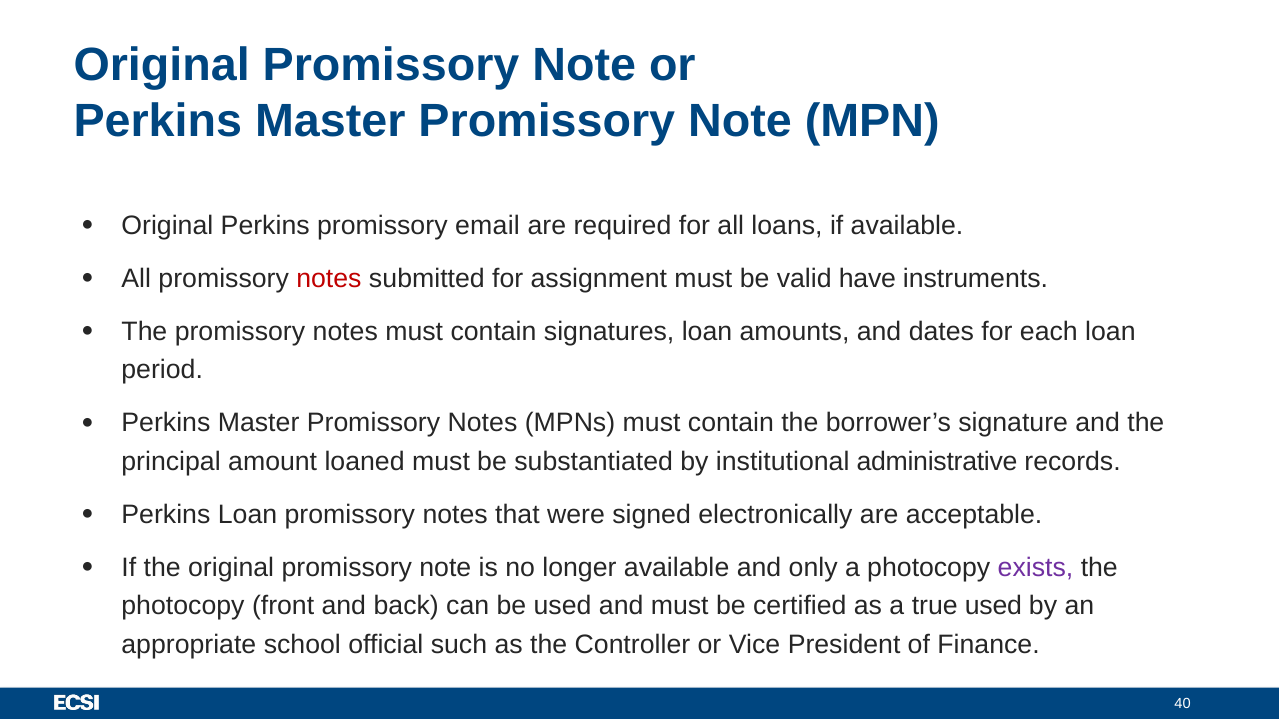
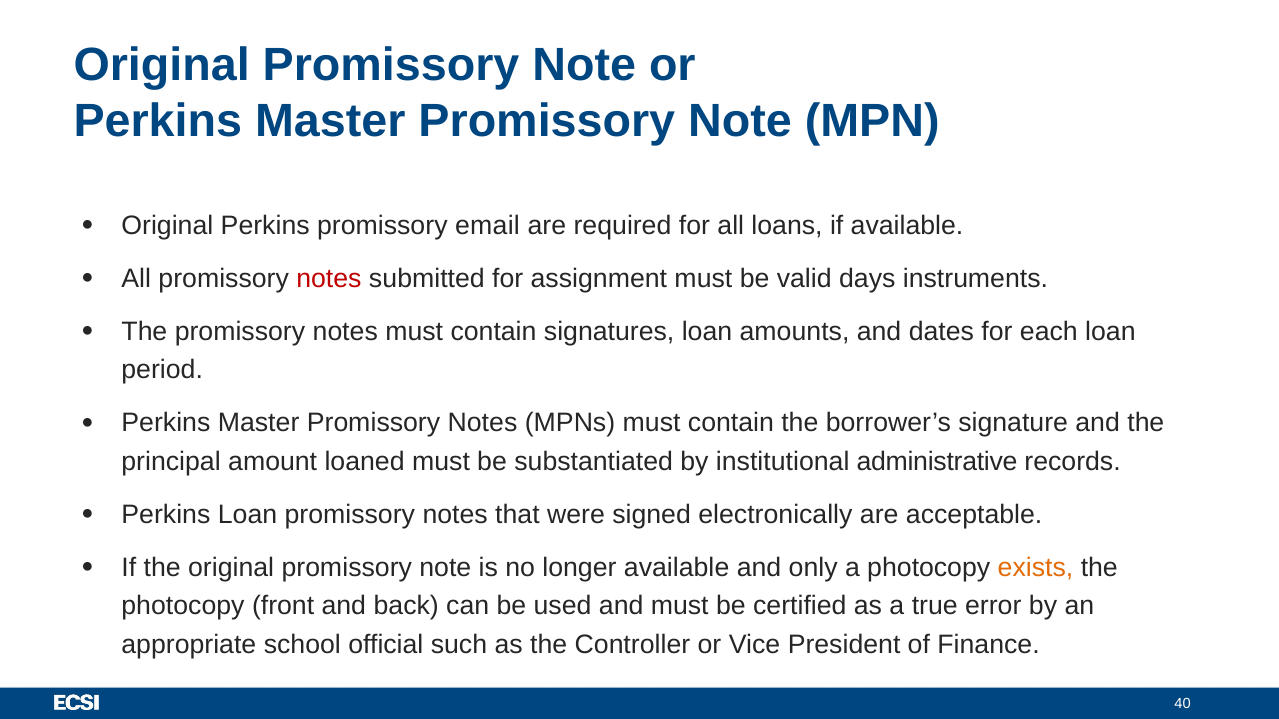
have: have -> days
exists colour: purple -> orange
true used: used -> error
